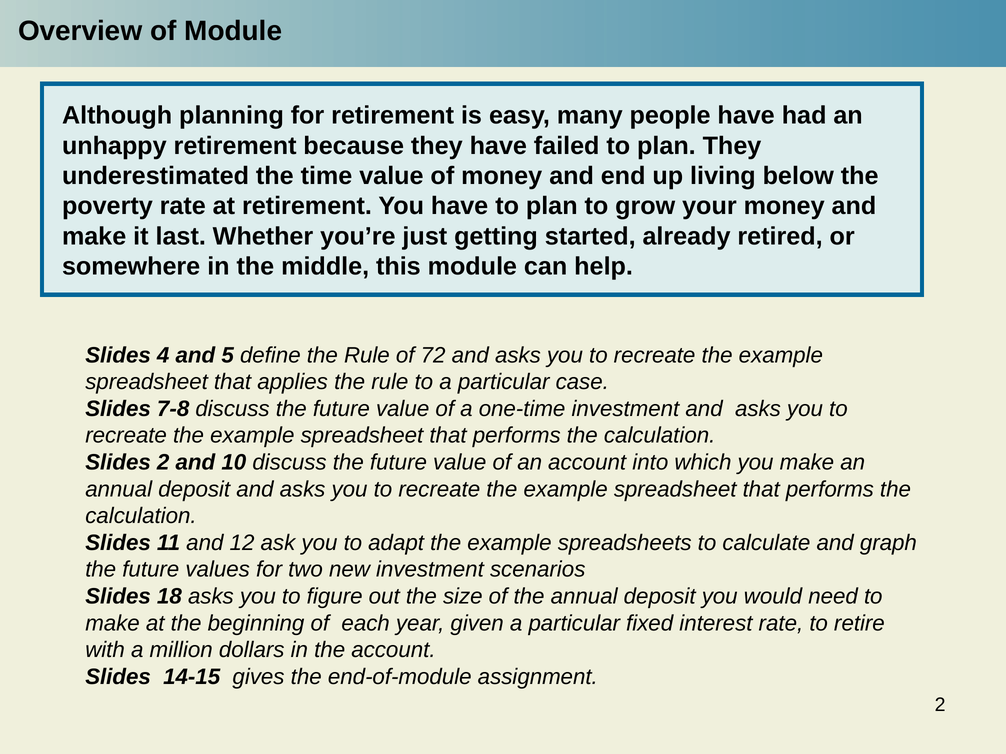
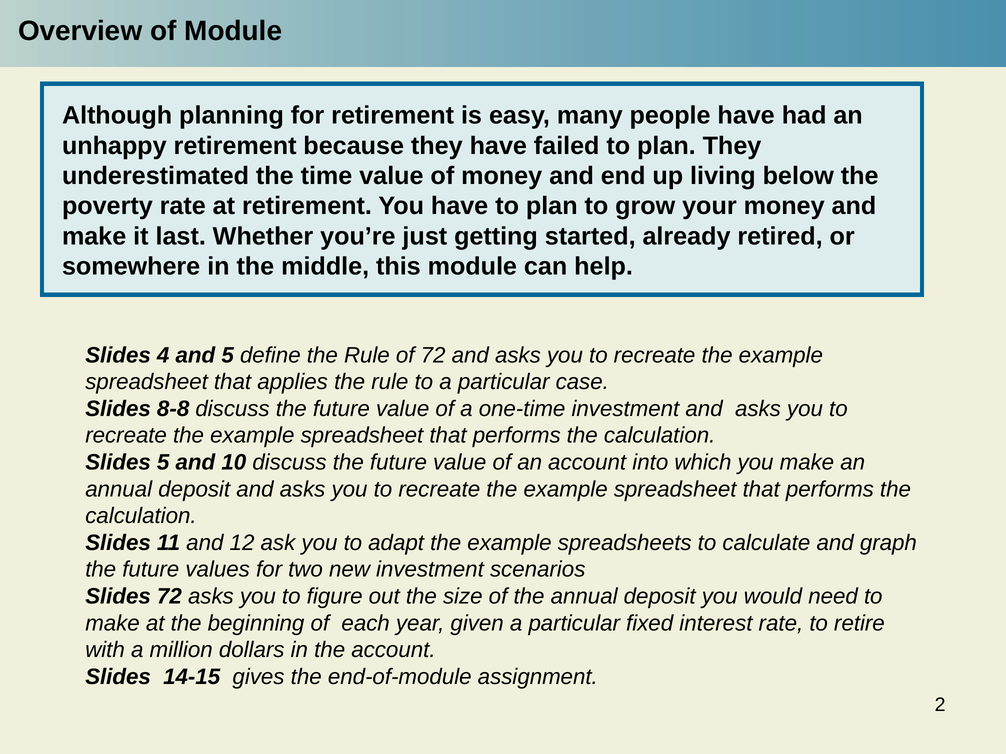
7-8: 7-8 -> 8-8
Slides 2: 2 -> 5
Slides 18: 18 -> 72
